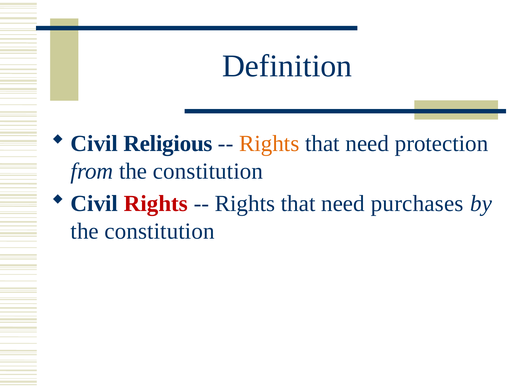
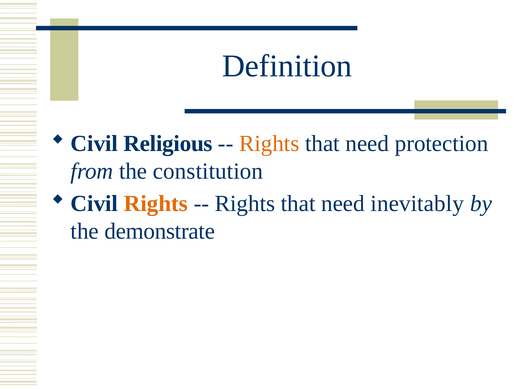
Rights at (156, 204) colour: red -> orange
purchases: purchases -> inevitably
constitution at (160, 231): constitution -> demonstrate
